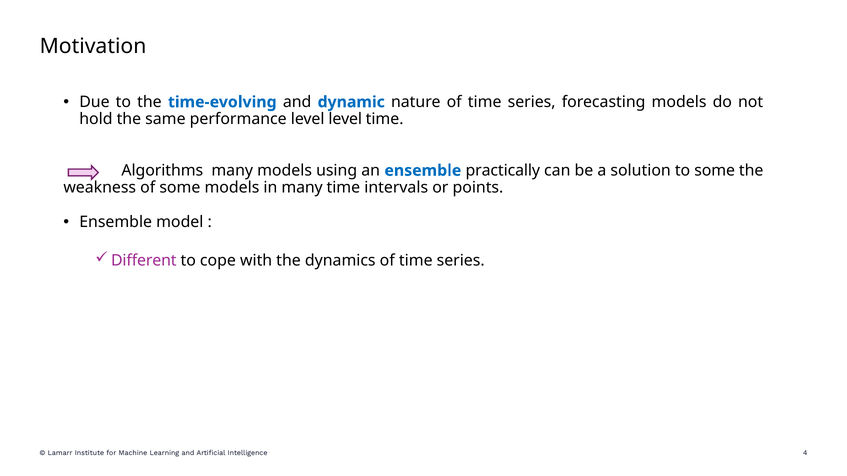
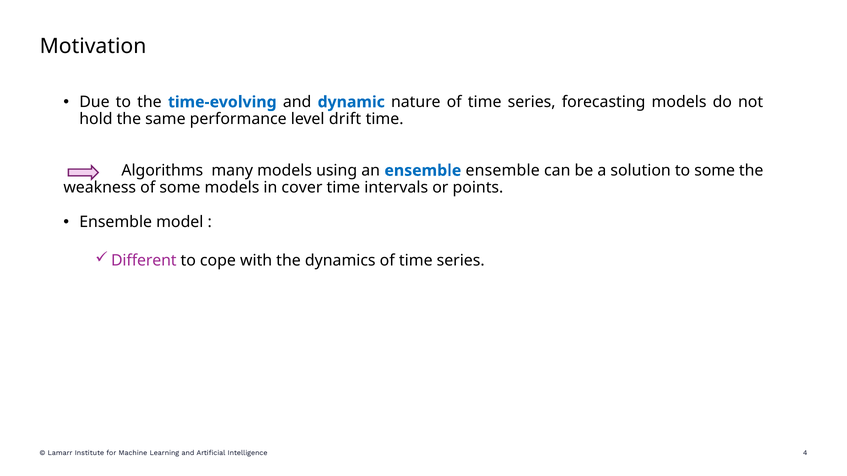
level level: level -> drift
ensemble practically: practically -> ensemble
in many: many -> cover
